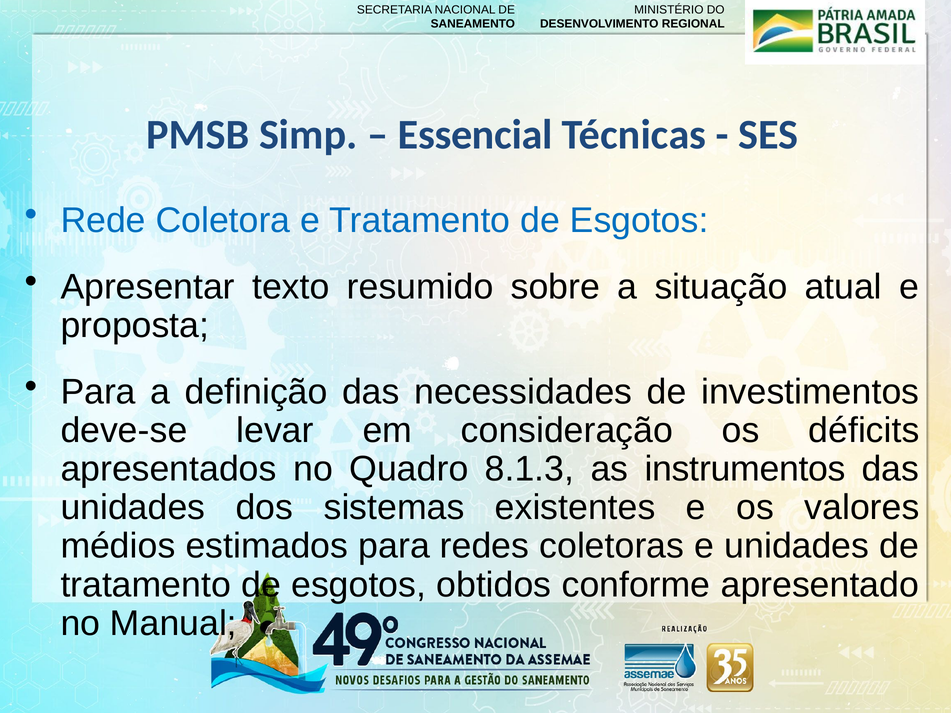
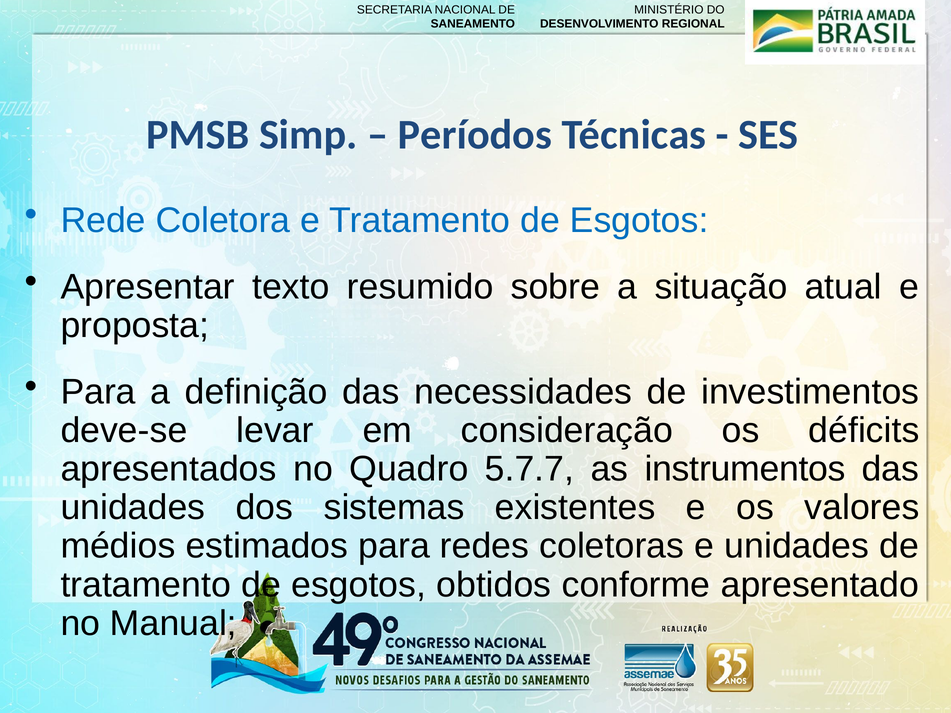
Essencial: Essencial -> Períodos
8.1.3: 8.1.3 -> 5.7.7
